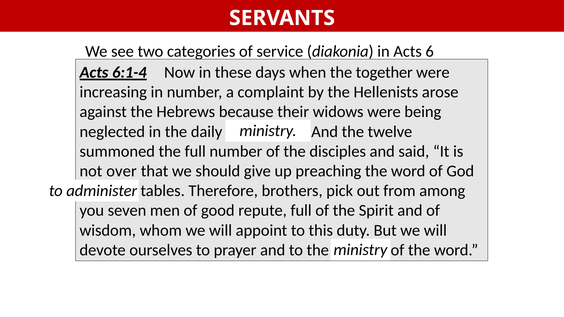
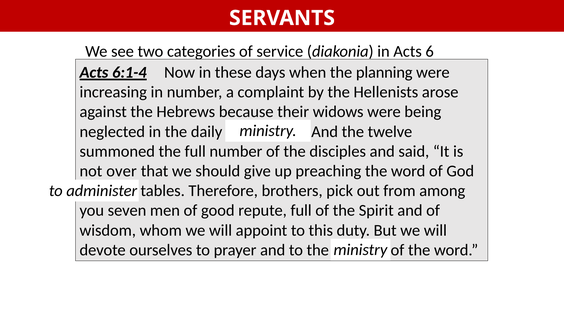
together: together -> planning
